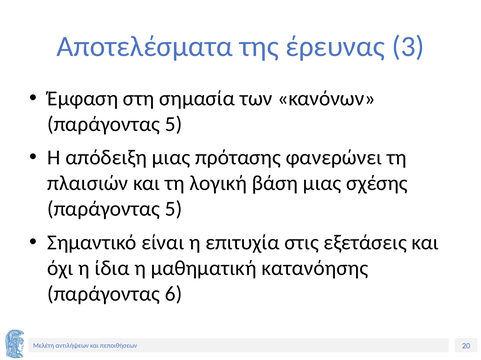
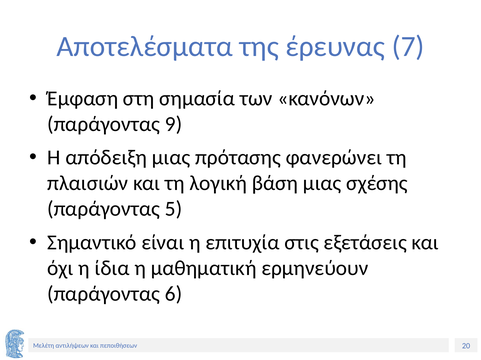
3: 3 -> 7
5 at (174, 124): 5 -> 9
κατανόησης: κατανόησης -> ερμηνεύουν
